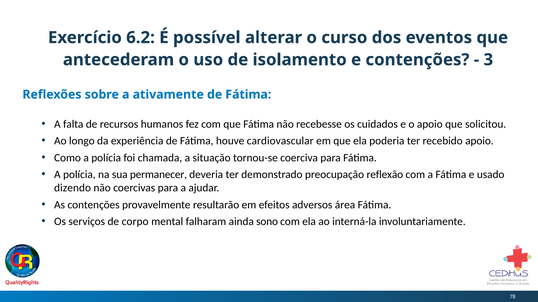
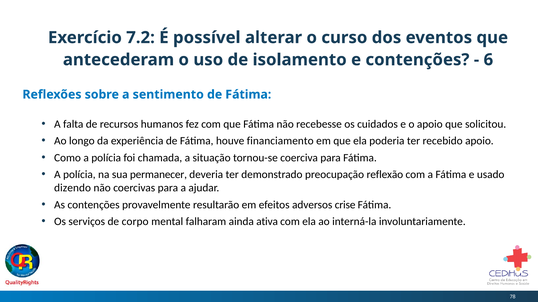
6.2: 6.2 -> 7.2
3: 3 -> 6
ativamente: ativamente -> sentimento
cardiovascular: cardiovascular -> financiamento
área: área -> crise
sono: sono -> ativa
